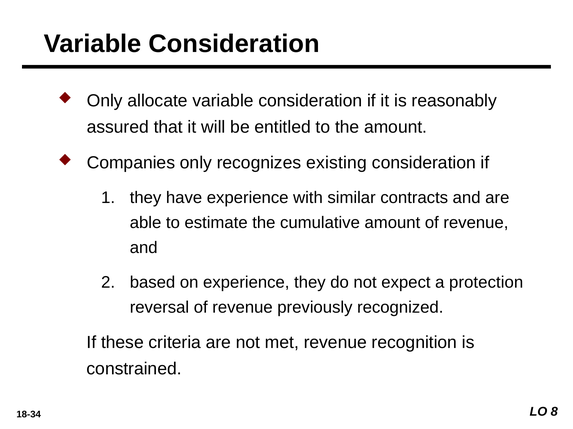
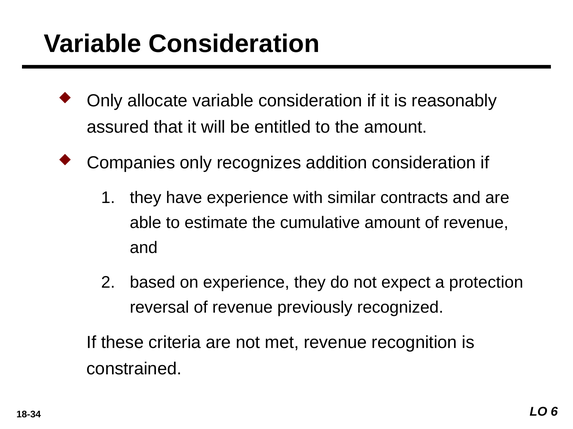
existing: existing -> addition
8: 8 -> 6
